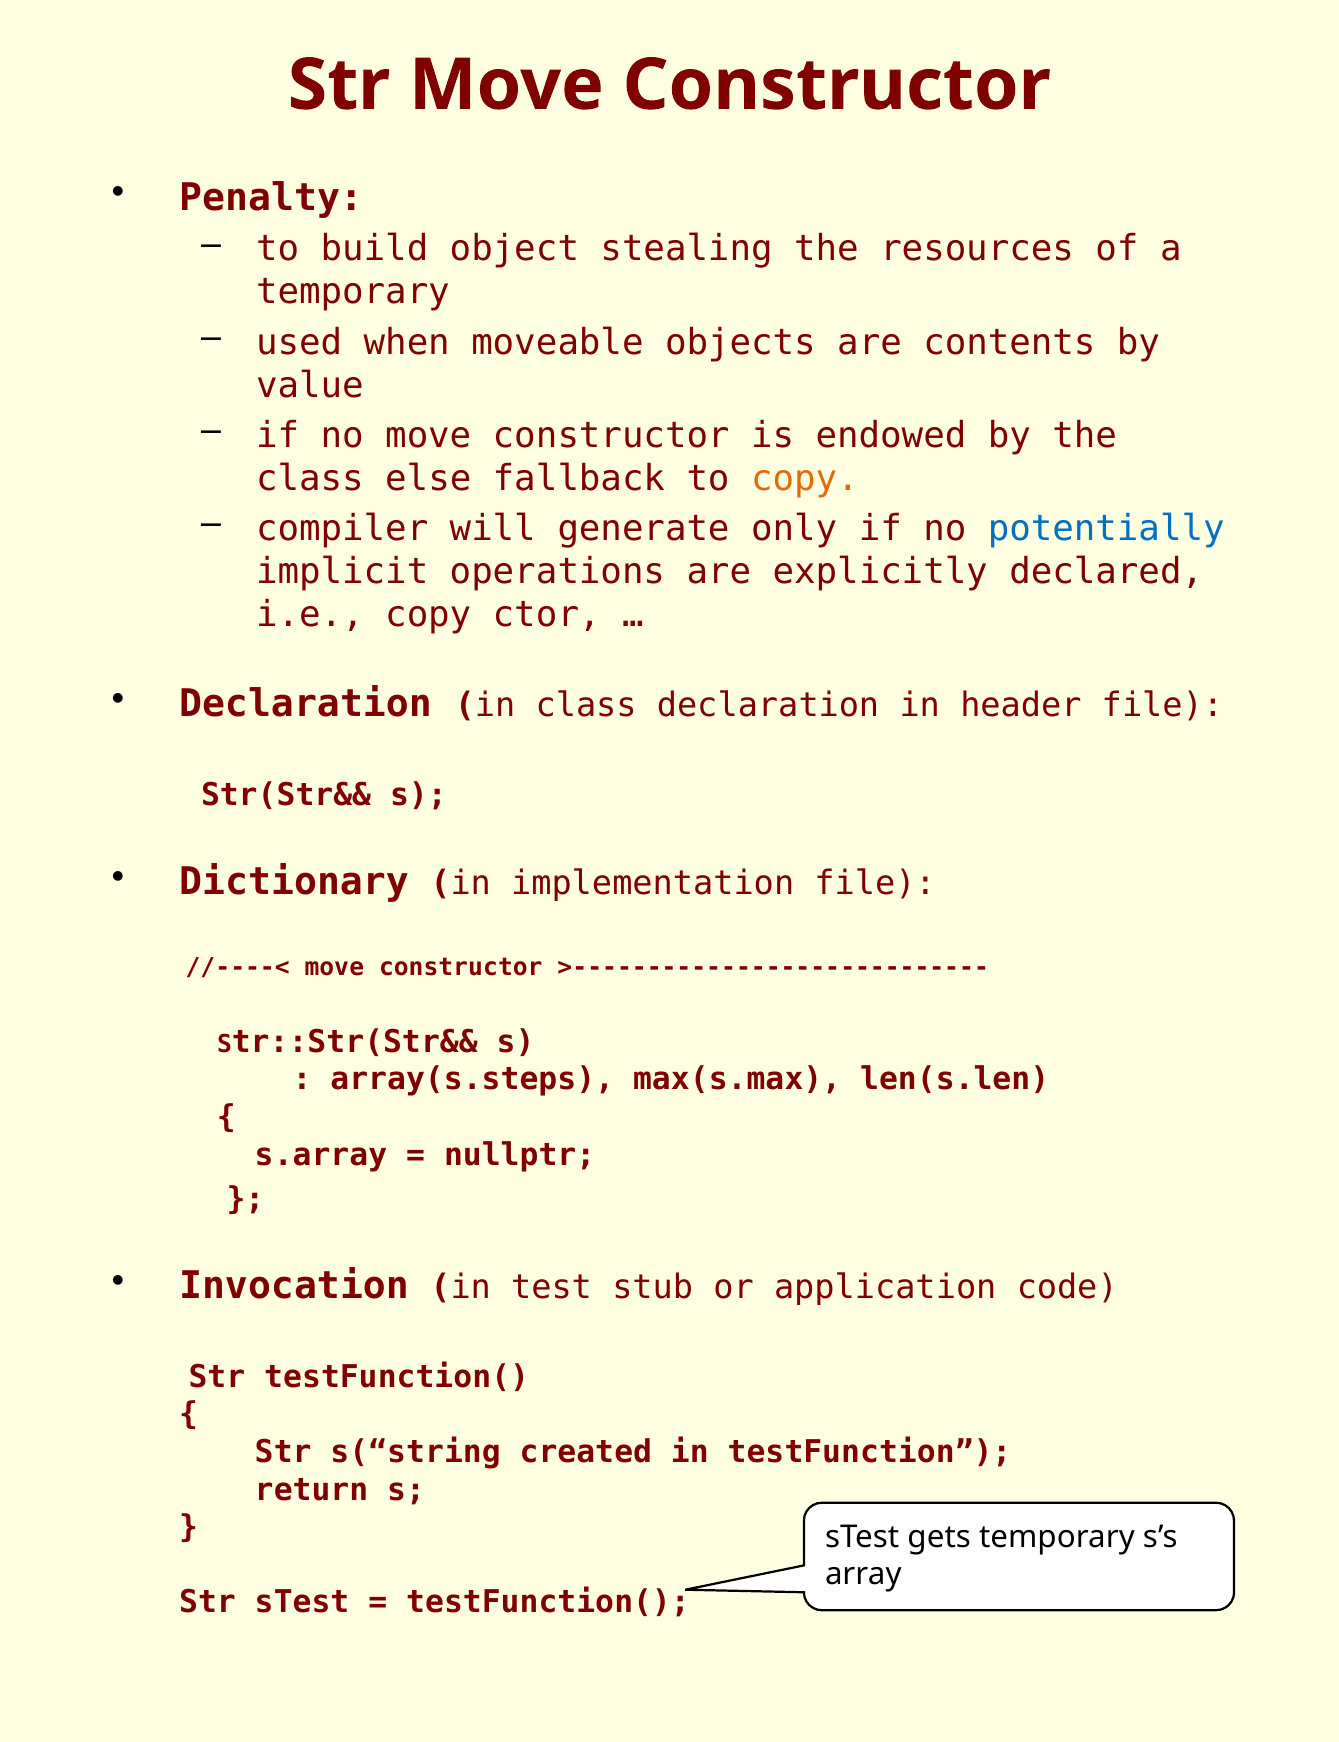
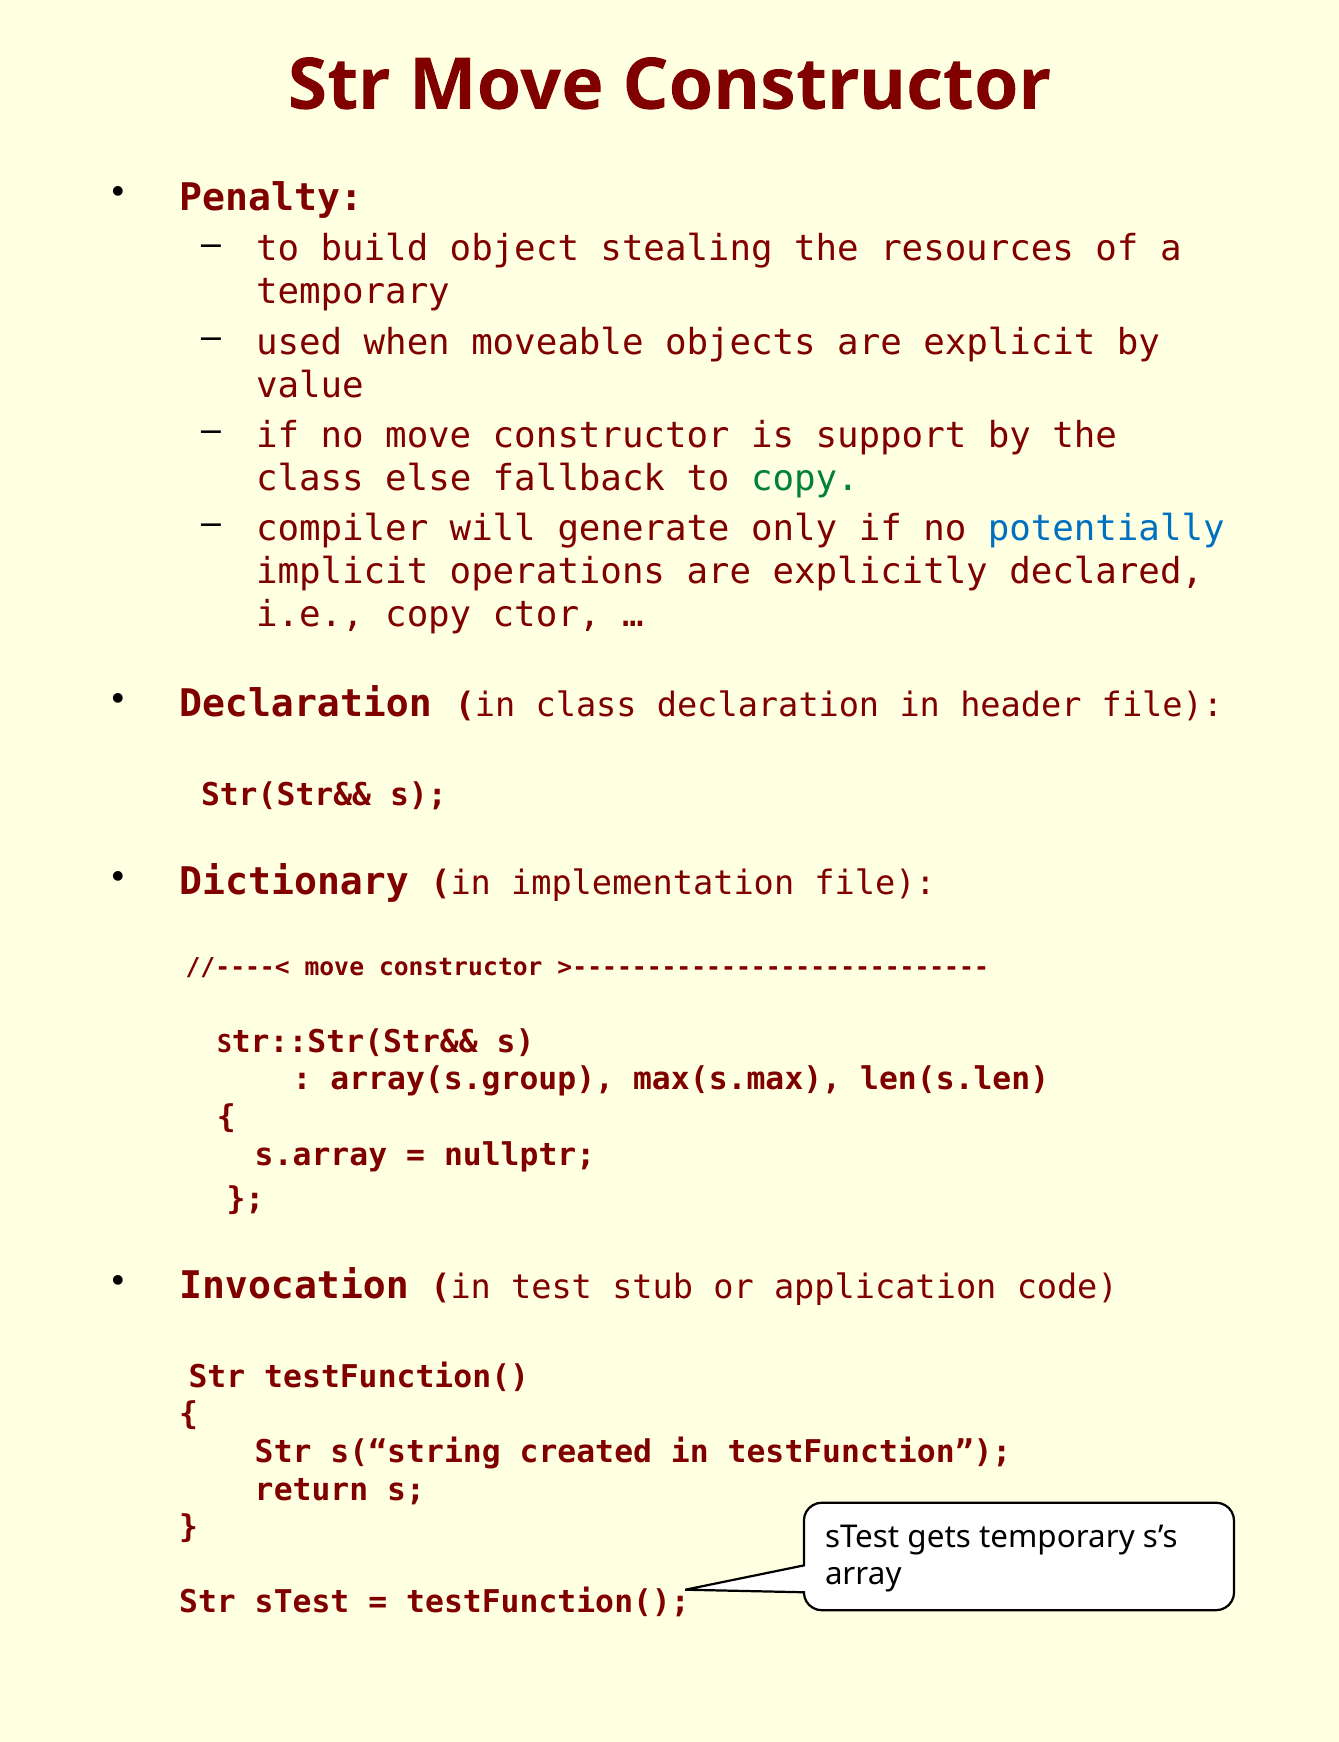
contents: contents -> explicit
endowed: endowed -> support
copy at (805, 478) colour: orange -> green
array(s.steps: array(s.steps -> array(s.group
